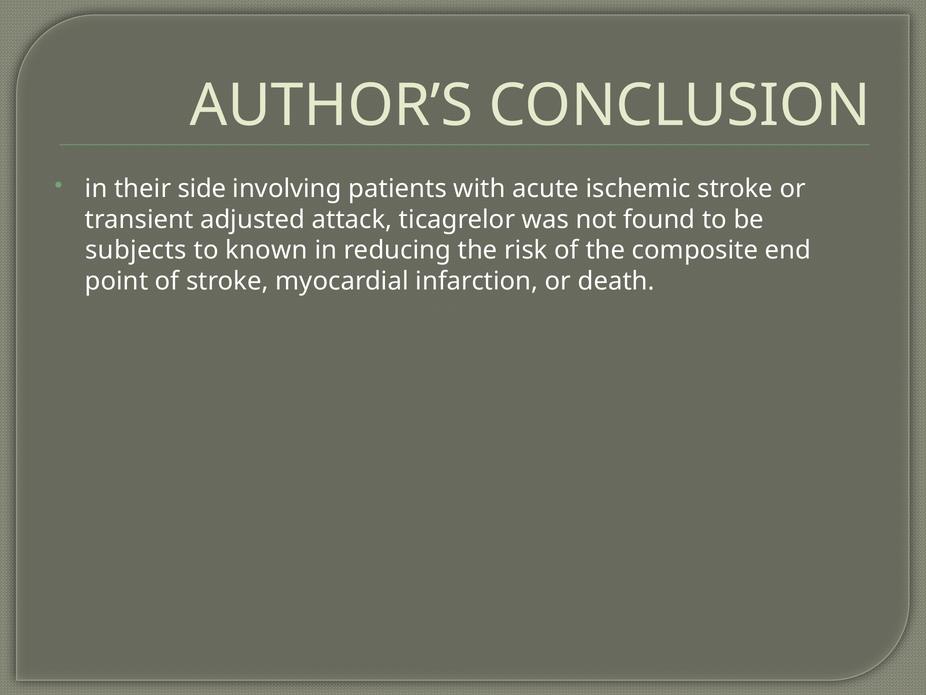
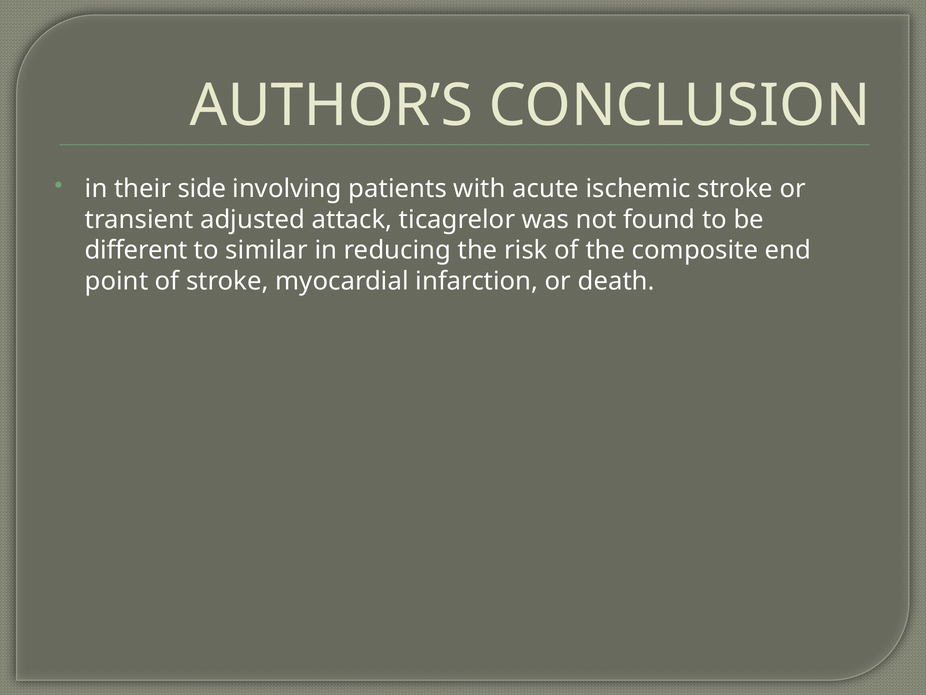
subjects: subjects -> different
known: known -> similar
